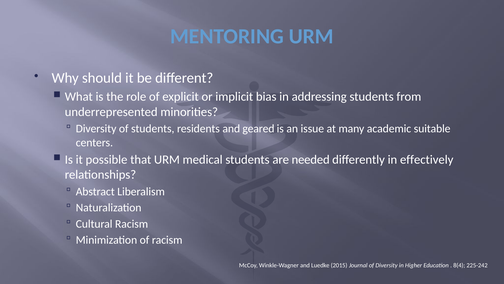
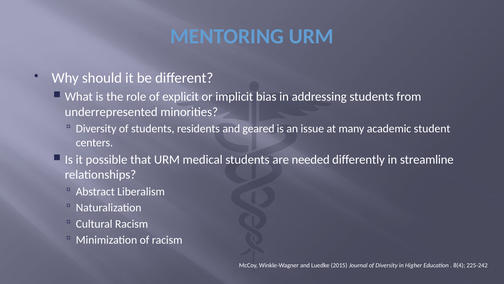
suitable: suitable -> student
effectively: effectively -> streamline
